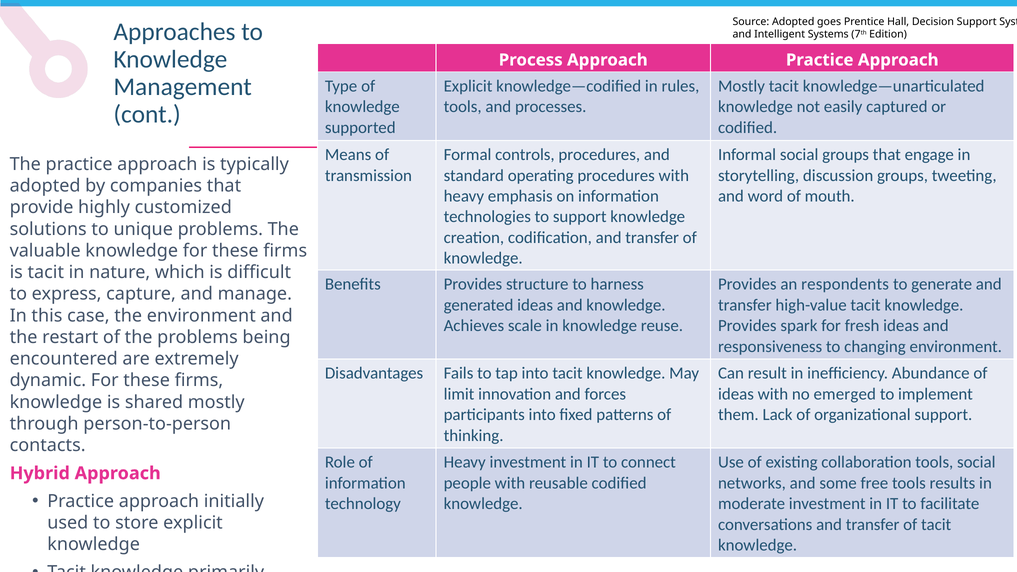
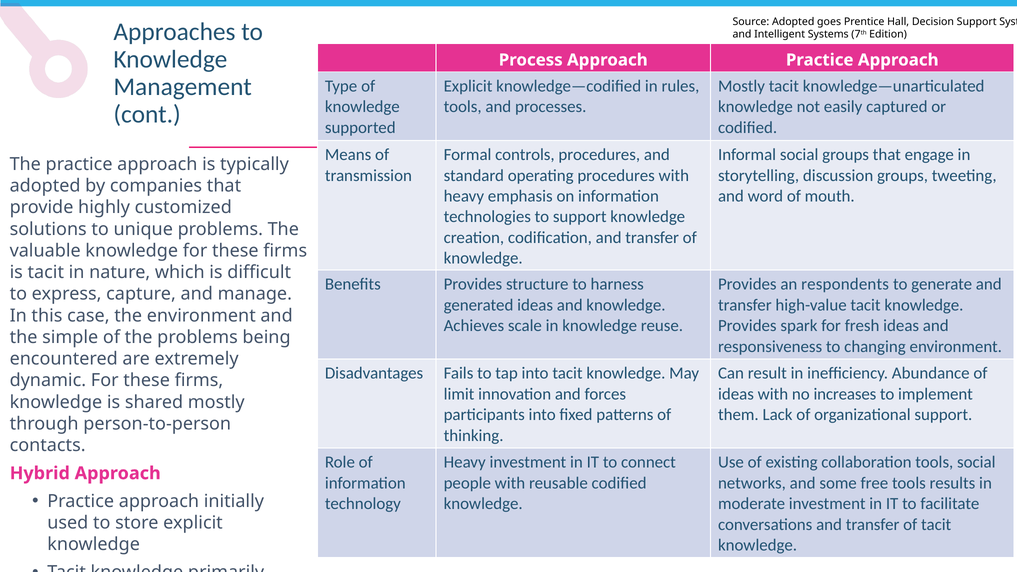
restart: restart -> simple
emerged: emerged -> increases
